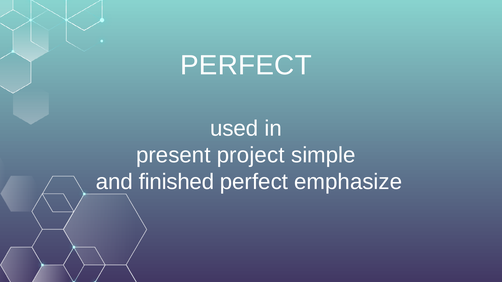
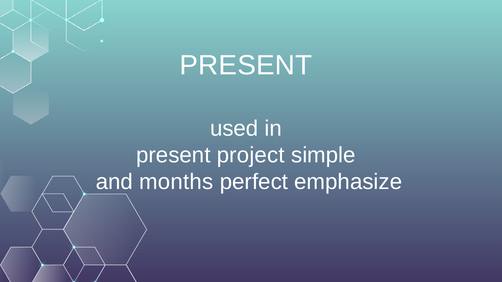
PERFECT at (246, 65): PERFECT -> PRESENT
finished: finished -> months
